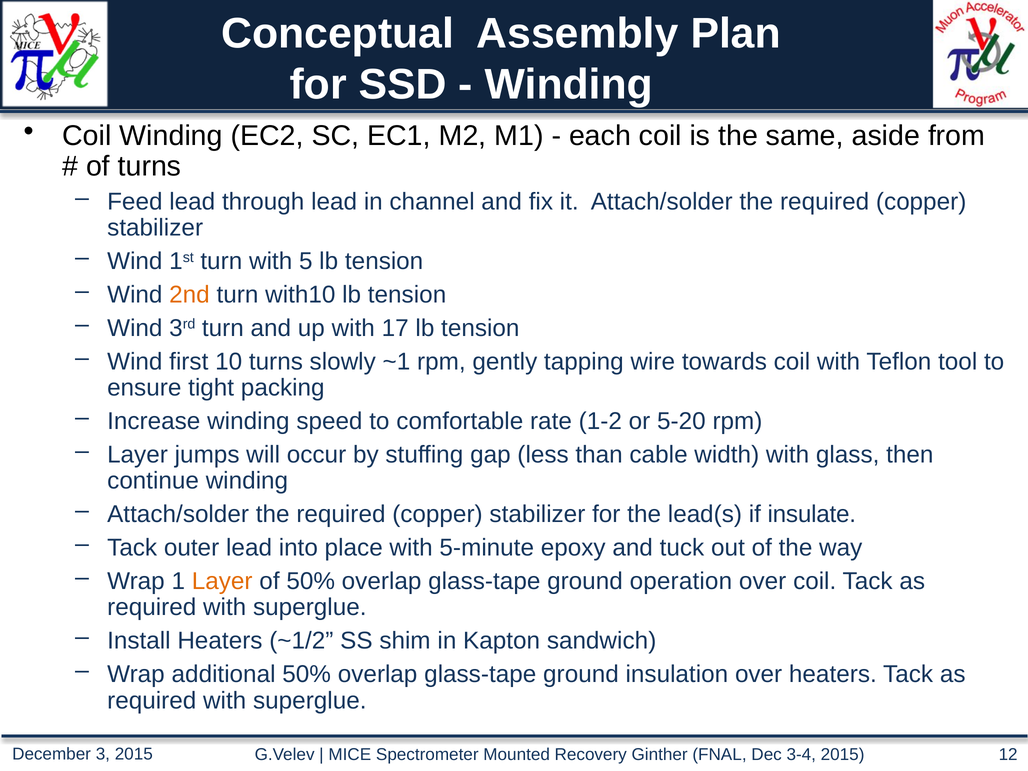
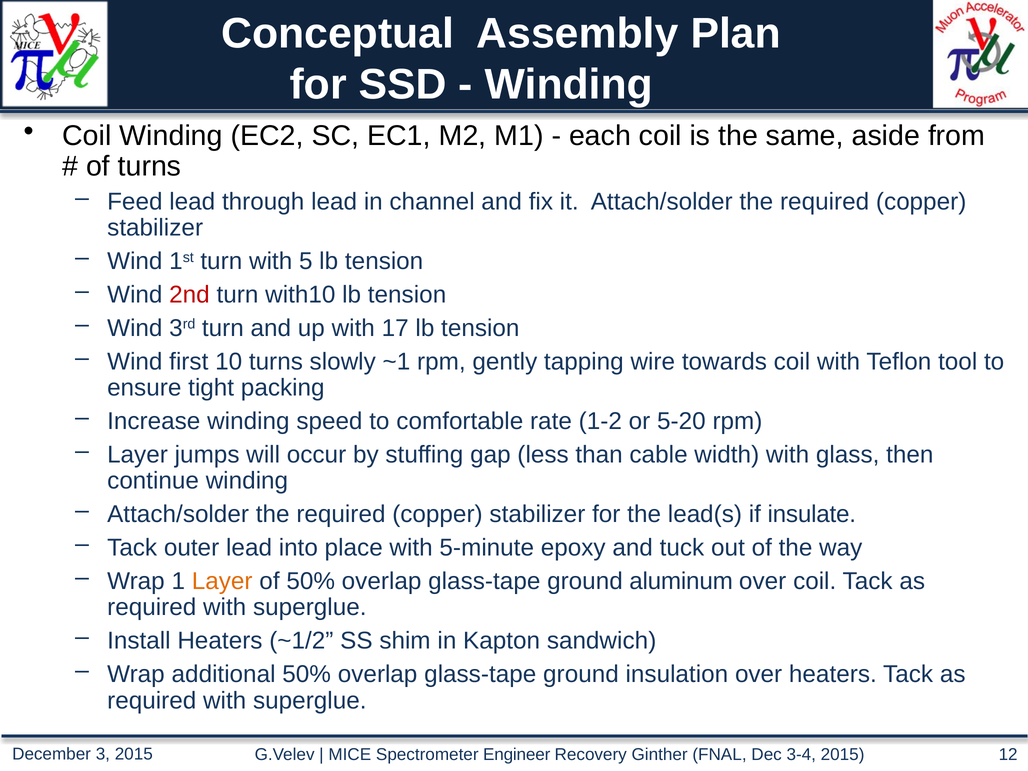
2nd colour: orange -> red
operation: operation -> aluminum
Mounted: Mounted -> Engineer
